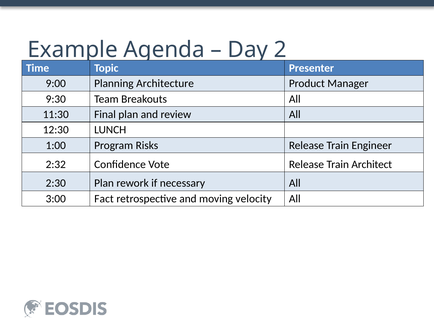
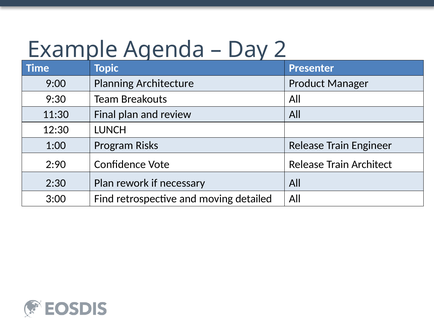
2:32: 2:32 -> 2:90
Fact: Fact -> Find
velocity: velocity -> detailed
